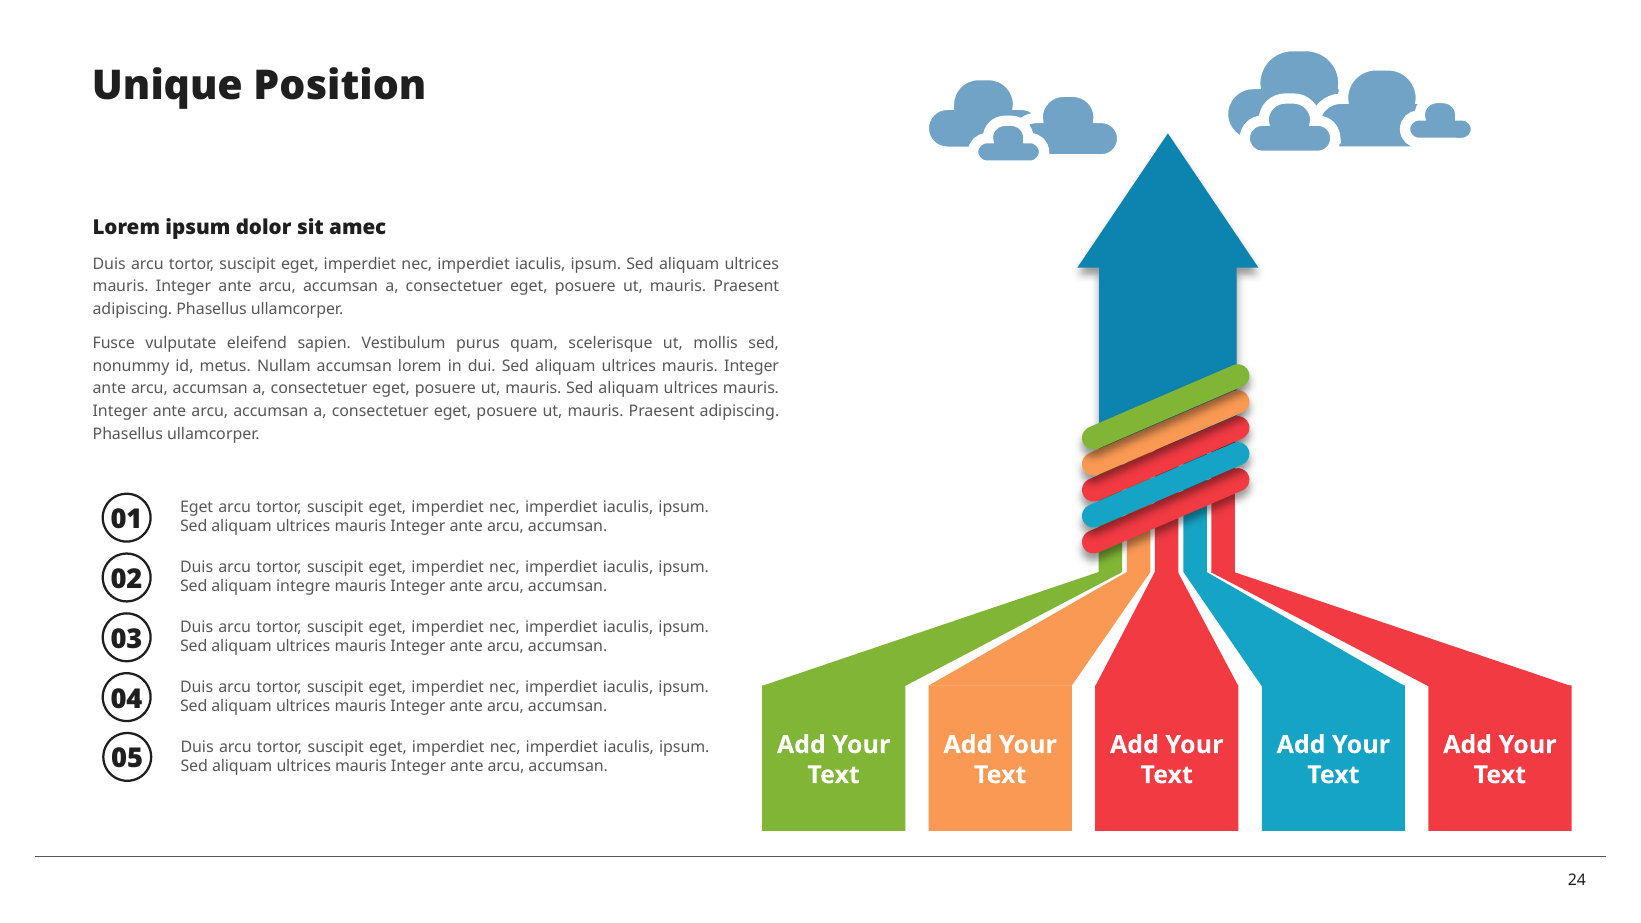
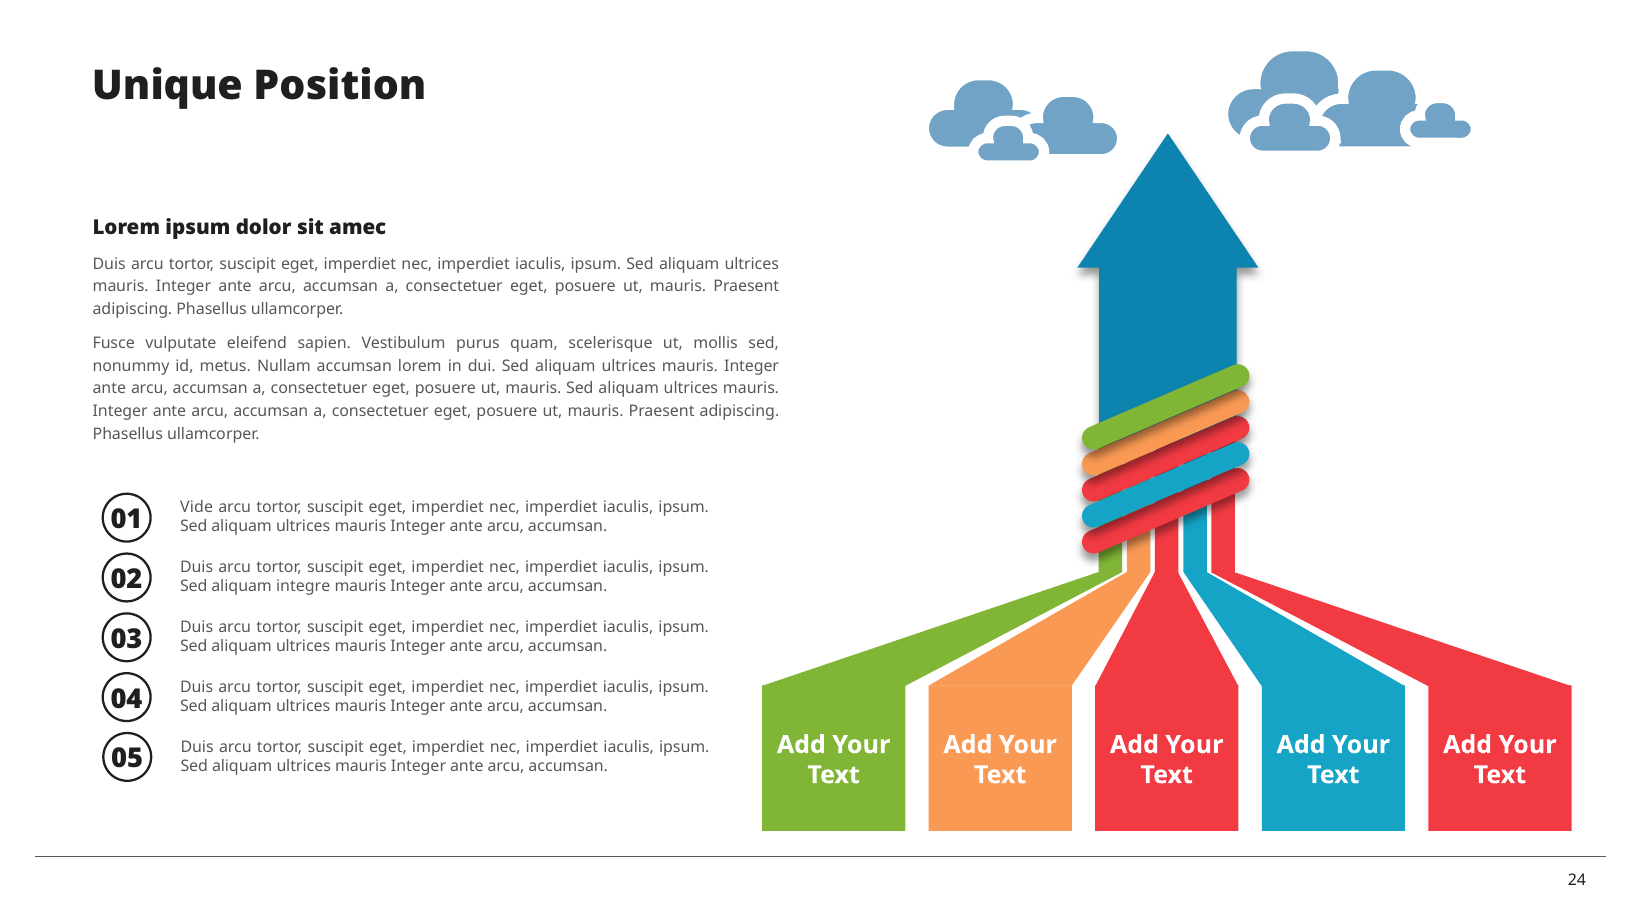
01 Eget: Eget -> Vide
